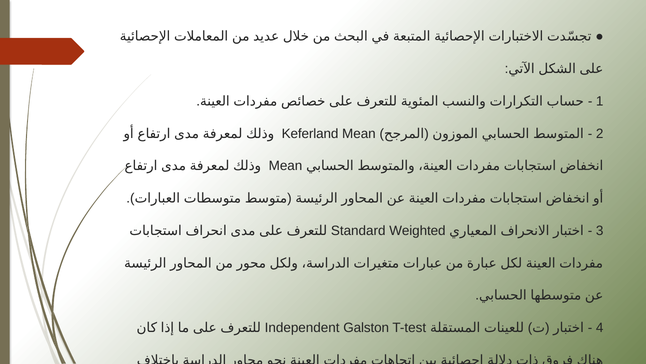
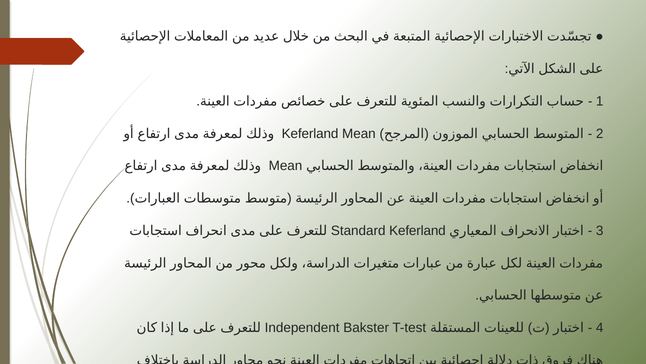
Standard Weighted: Weighted -> Keferland
Galston: Galston -> Bakster
